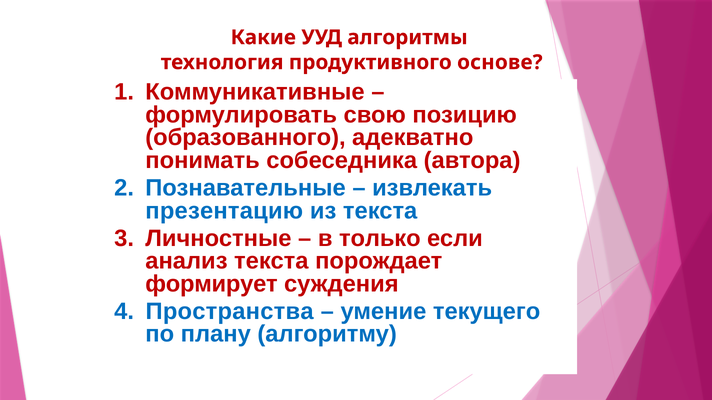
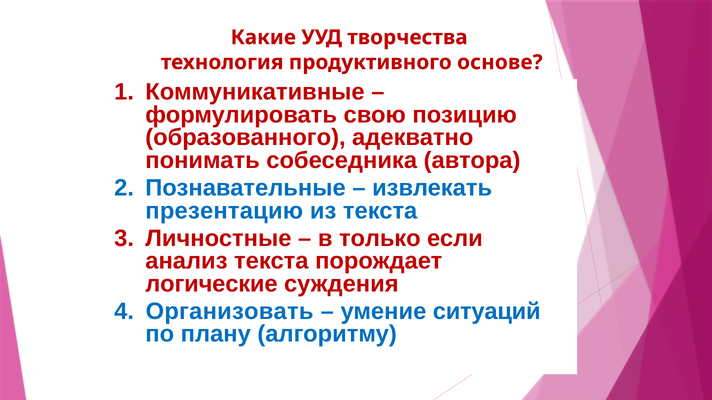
алгоритмы: алгоритмы -> творчества
формирует: формирует -> логические
Пространства: Пространства -> Организовать
текущего: текущего -> ситуаций
